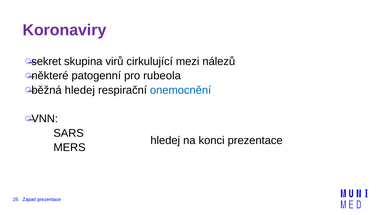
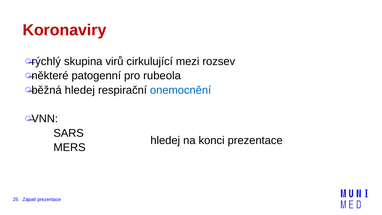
Koronaviry colour: purple -> red
sekret: sekret -> rýchlý
nálezů: nálezů -> rozsev
